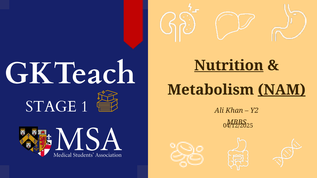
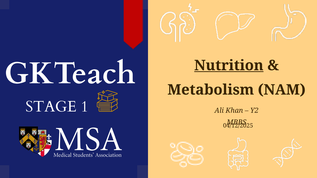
NAM underline: present -> none
